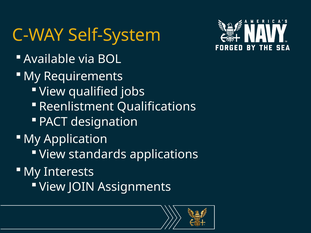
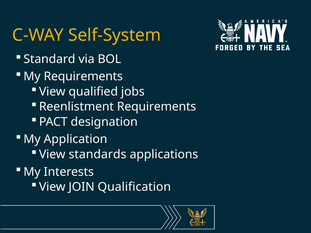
Available: Available -> Standard
Reenlistment Qualifications: Qualifications -> Requirements
Assignments: Assignments -> Qualification
